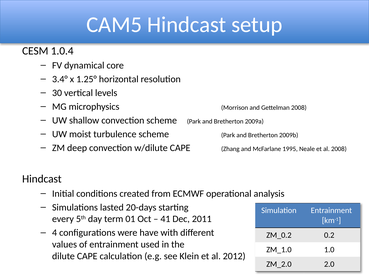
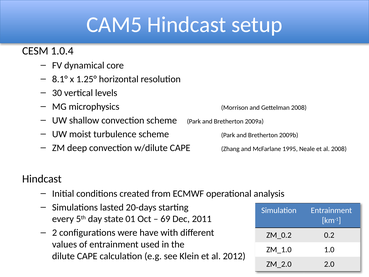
3.4°: 3.4° -> 8.1°
term: term -> state
41: 41 -> 69
4: 4 -> 2
